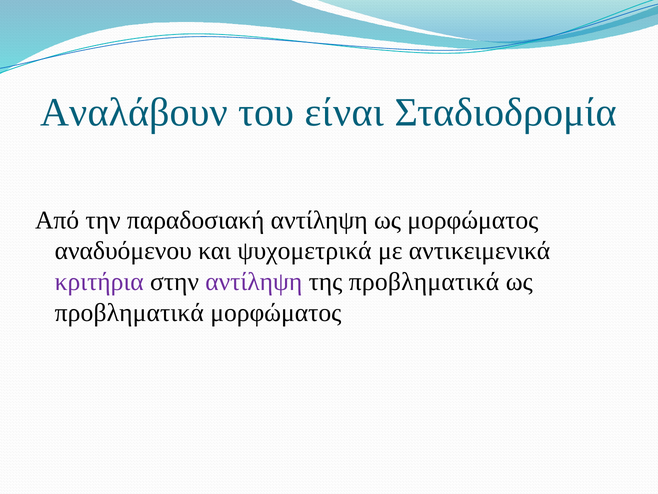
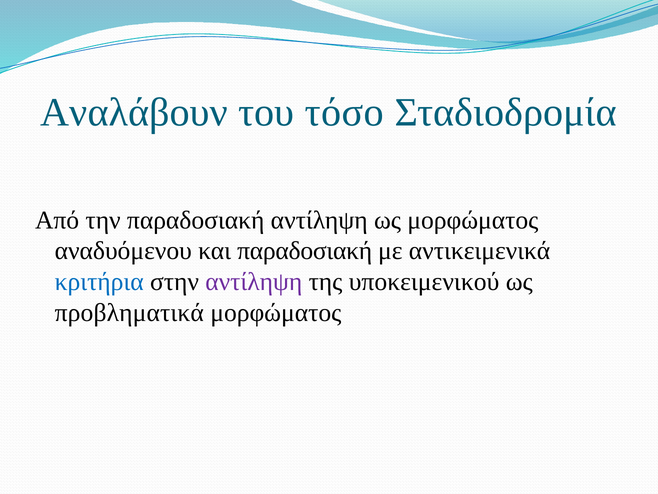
είναι: είναι -> τόσο
και ψυχομετρικά: ψυχομετρικά -> παραδοσιακή
κριτήρια colour: purple -> blue
της προβληματικά: προβληματικά -> υποκειμενικού
